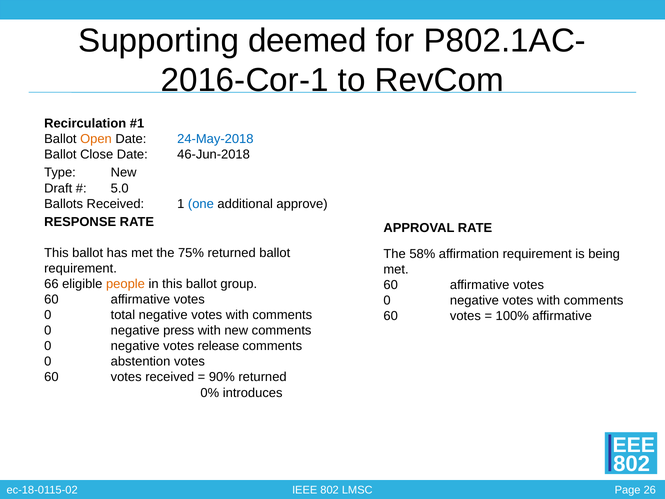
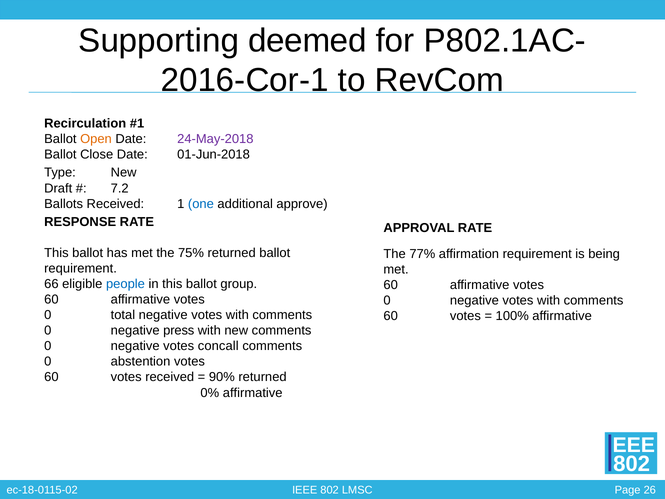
24-May-2018 colour: blue -> purple
46-Jun-2018: 46-Jun-2018 -> 01-Jun-2018
5.0: 5.0 -> 7.2
58%: 58% -> 77%
people colour: orange -> blue
release: release -> concall
0% introduces: introduces -> affirmative
